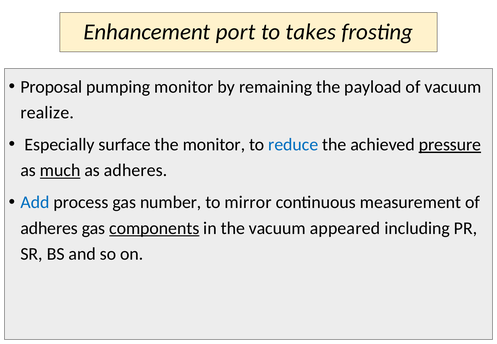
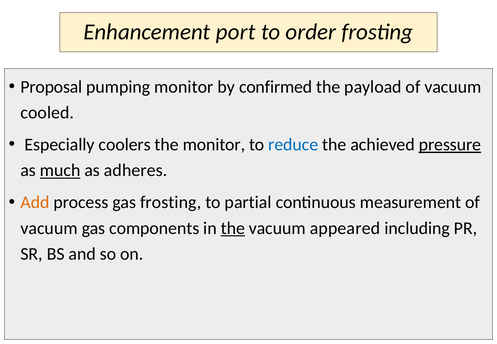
takes: takes -> order
remaining: remaining -> confirmed
realize: realize -> cooled
surface: surface -> coolers
Add colour: blue -> orange
gas number: number -> frosting
mirror: mirror -> partial
adheres at (49, 228): adheres -> vacuum
components underline: present -> none
the at (233, 228) underline: none -> present
